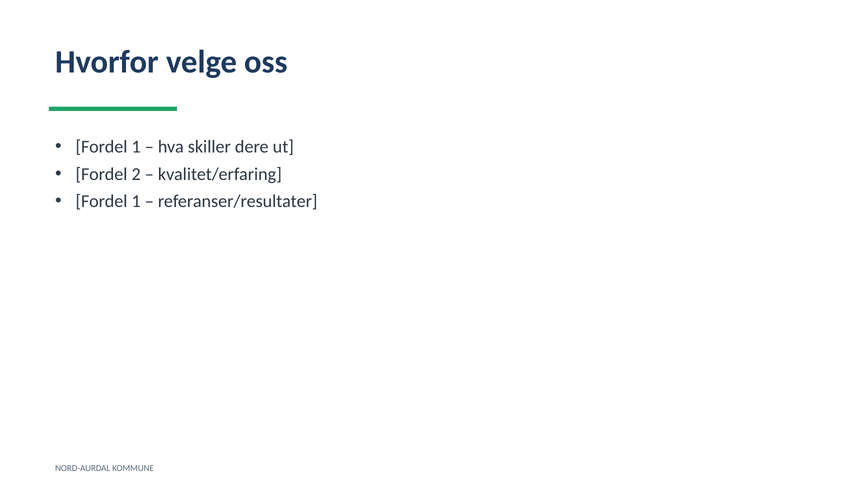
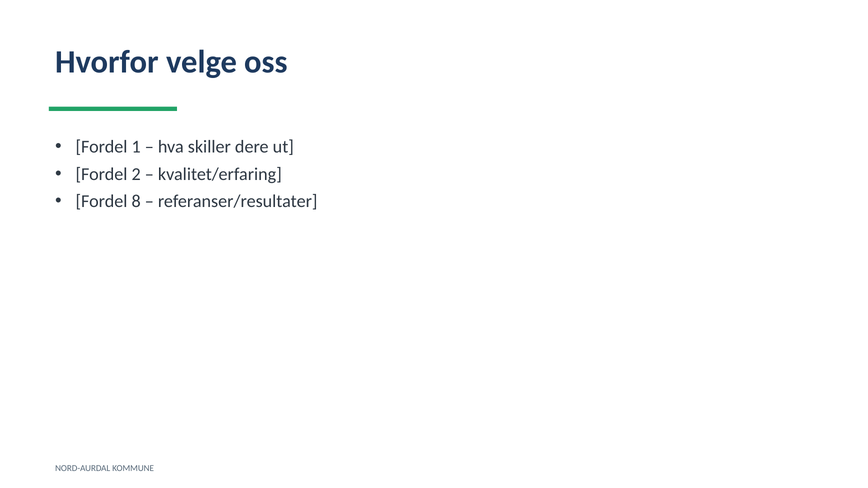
1 at (136, 201): 1 -> 8
